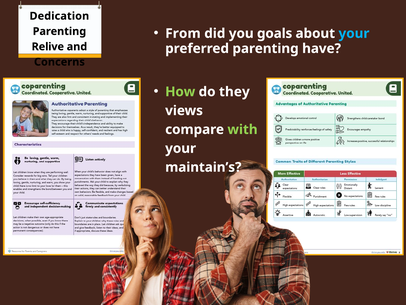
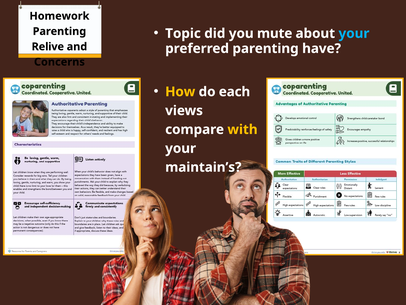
Dedication: Dedication -> Homework
From: From -> Topic
goals: goals -> mute
How colour: light green -> yellow
they: they -> each
with colour: light green -> yellow
